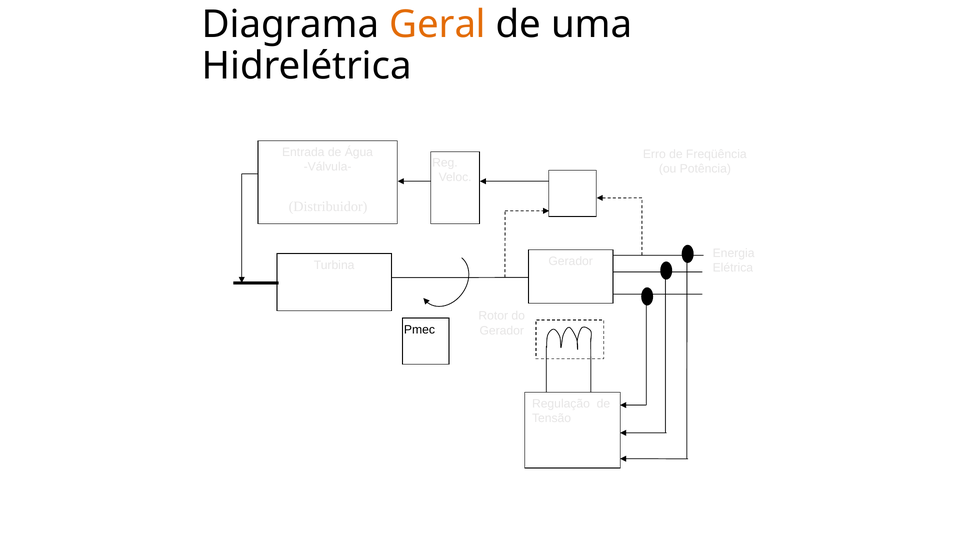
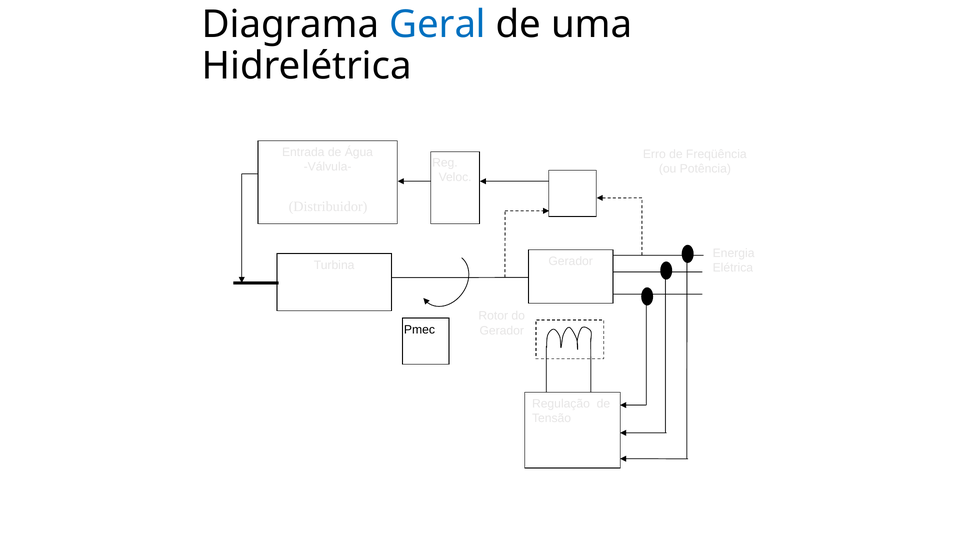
Geral colour: orange -> blue
